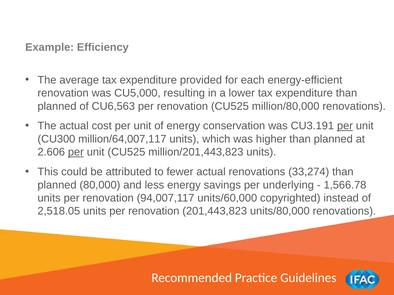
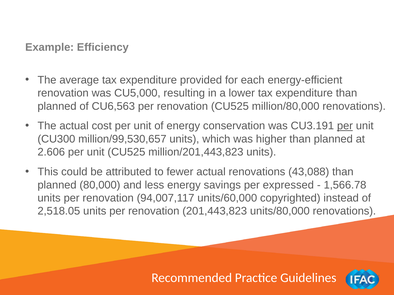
million/64,007,117: million/64,007,117 -> million/99,530,657
per at (76, 152) underline: present -> none
33,274: 33,274 -> 43,088
underlying: underlying -> expressed
